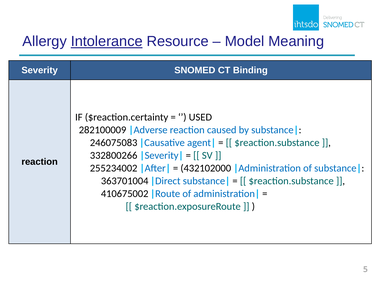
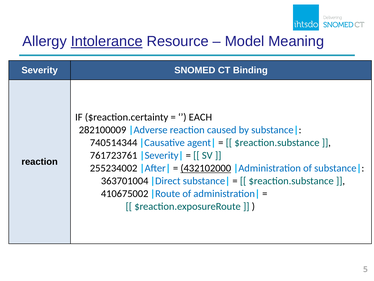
USED: USED -> EACH
246075083: 246075083 -> 740514344
332800266: 332800266 -> 761723761
432102000 underline: none -> present
